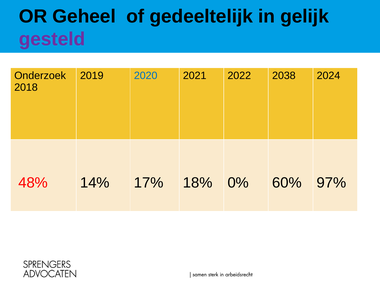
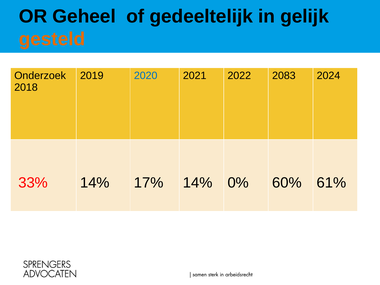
gesteld colour: purple -> orange
2038: 2038 -> 2083
48%: 48% -> 33%
17% 18%: 18% -> 14%
97%: 97% -> 61%
